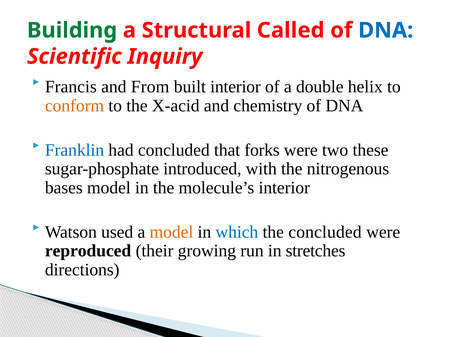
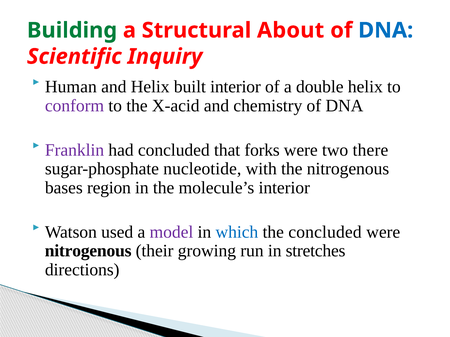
Called: Called -> About
Francis: Francis -> Human
and From: From -> Helix
conform colour: orange -> purple
Franklin colour: blue -> purple
these: these -> there
introduced: introduced -> nucleotide
bases model: model -> region
model at (171, 232) colour: orange -> purple
reproduced at (88, 251): reproduced -> nitrogenous
